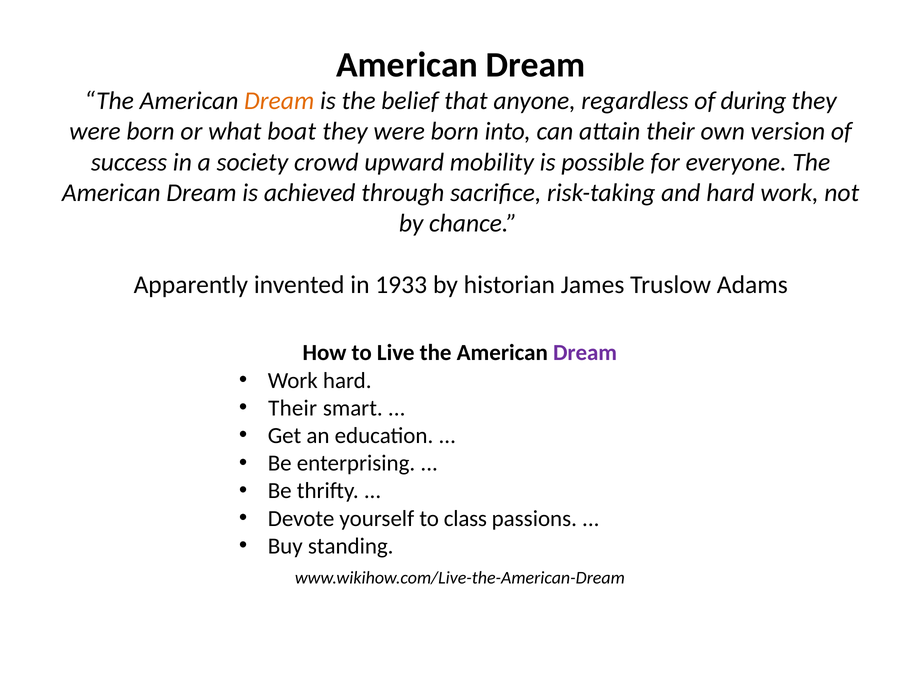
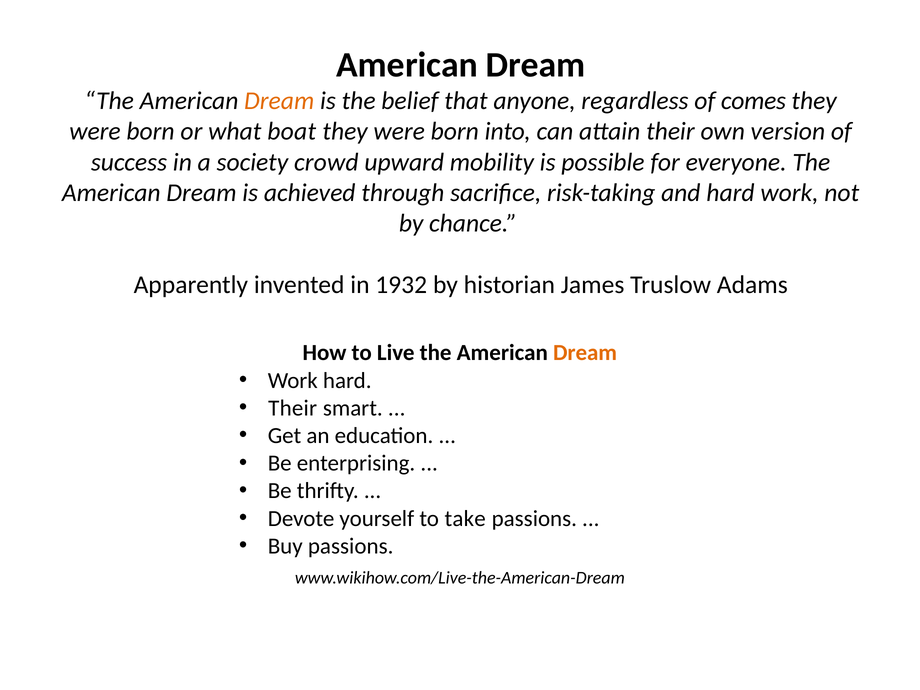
during: during -> comes
1933: 1933 -> 1932
Dream at (585, 353) colour: purple -> orange
class: class -> take
Buy standing: standing -> passions
